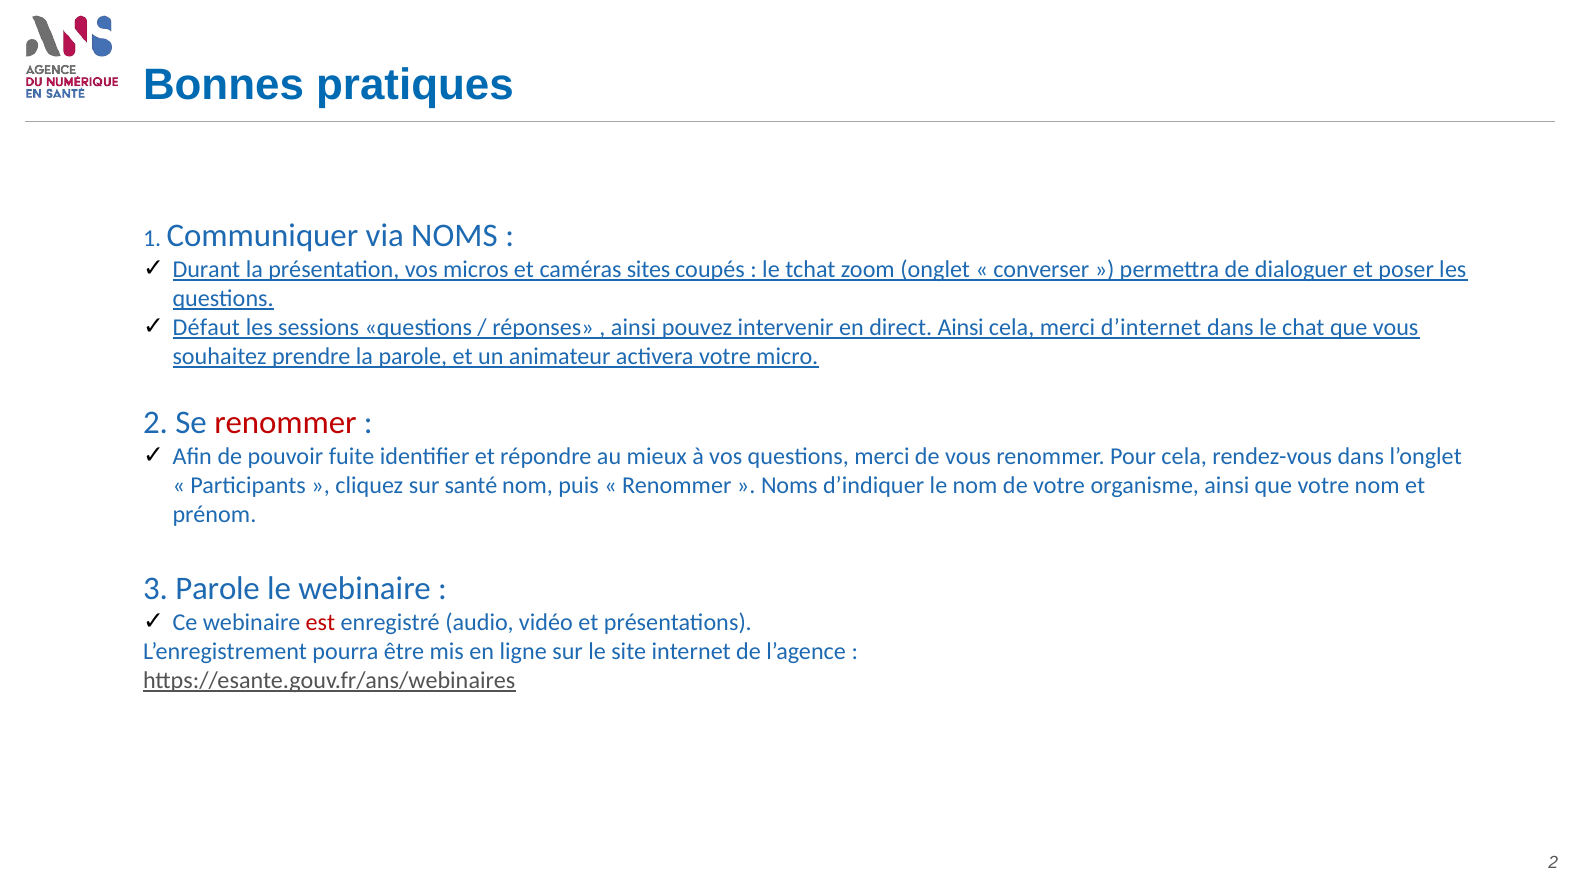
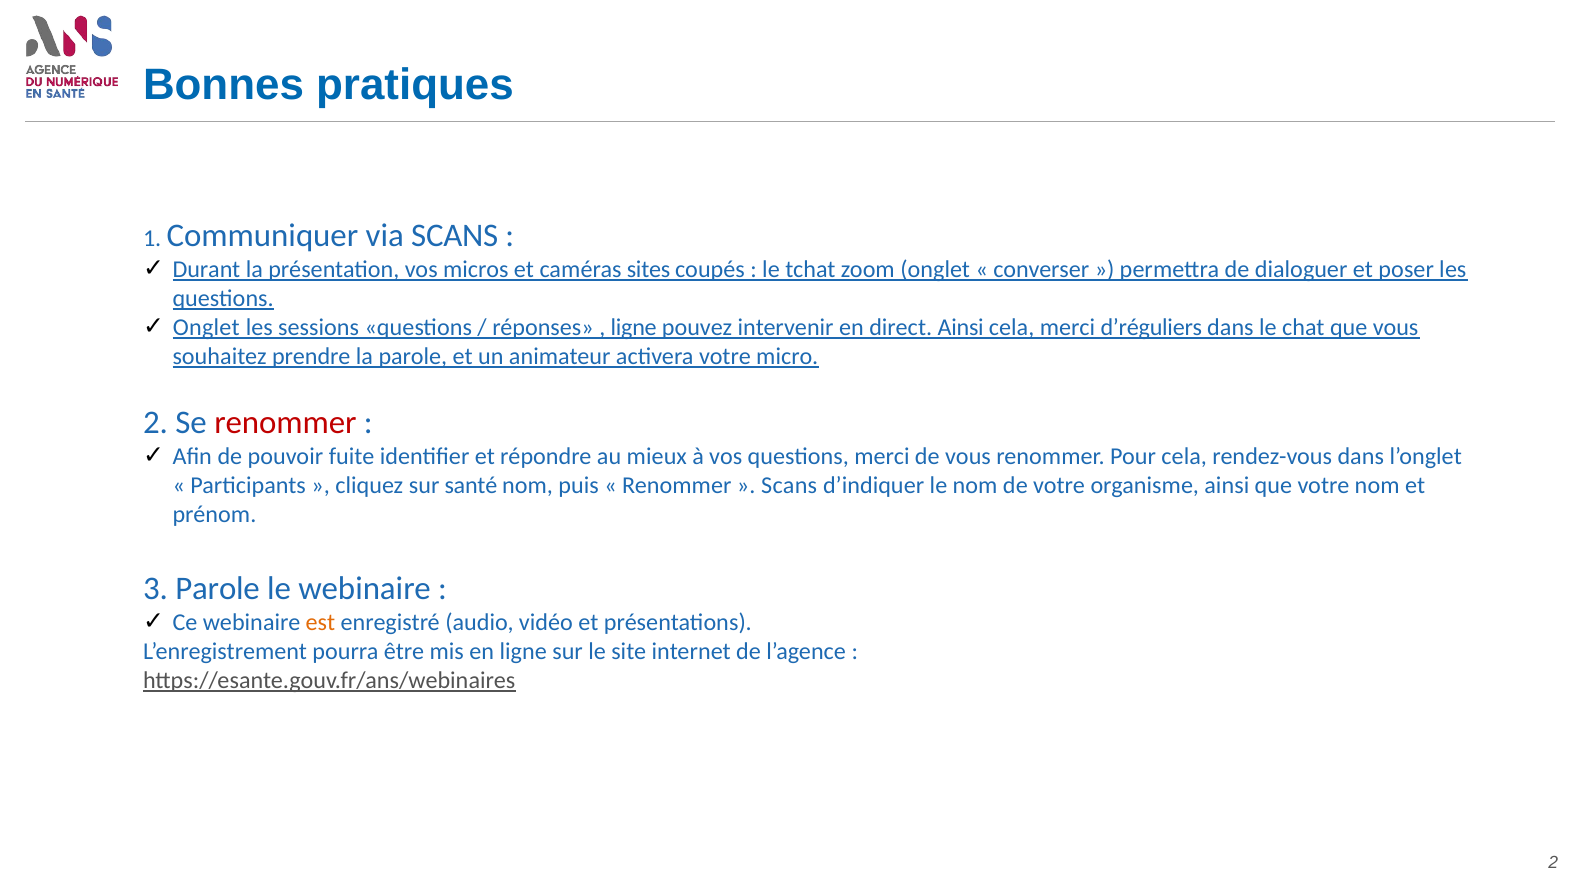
via NOMS: NOMS -> SCANS
Défaut at (206, 328): Défaut -> Onglet
ainsi at (633, 328): ainsi -> ligne
d’internet: d’internet -> d’réguliers
Noms at (789, 486): Noms -> Scans
est colour: red -> orange
